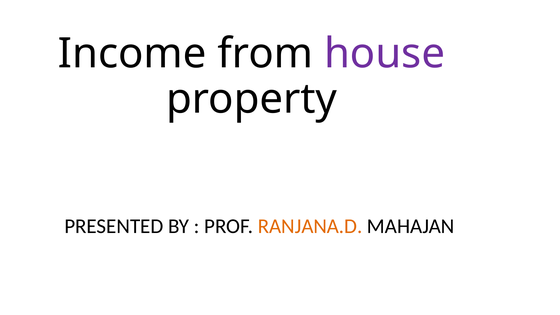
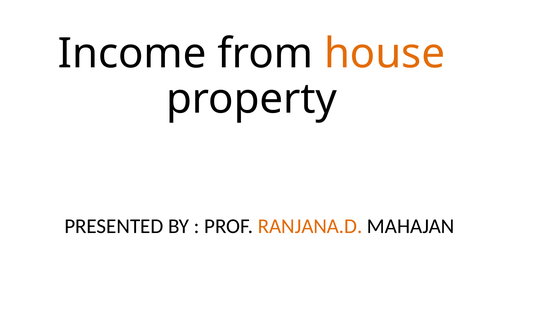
house colour: purple -> orange
